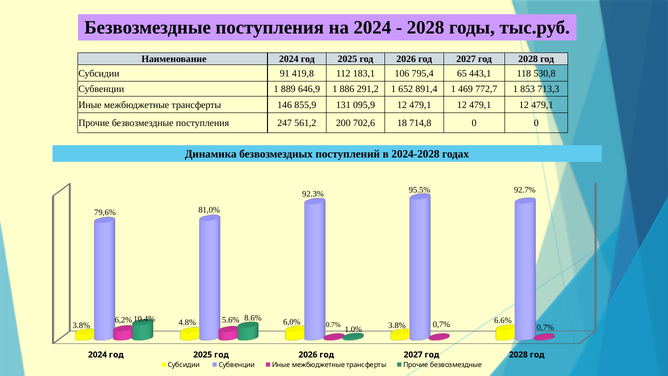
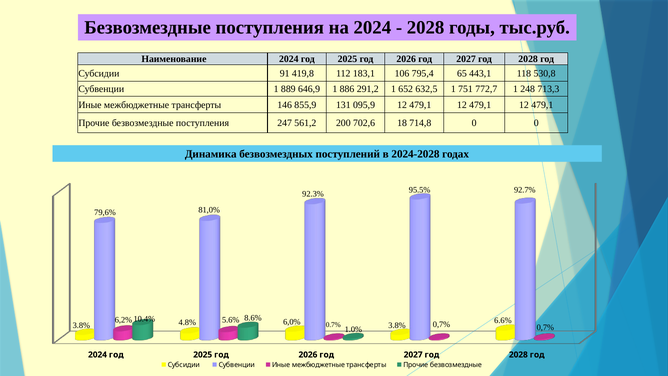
891,4: 891,4 -> 632,5
469: 469 -> 751
853: 853 -> 248
